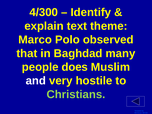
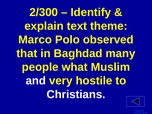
4/300: 4/300 -> 2/300
does: does -> what
Christians colour: light green -> white
